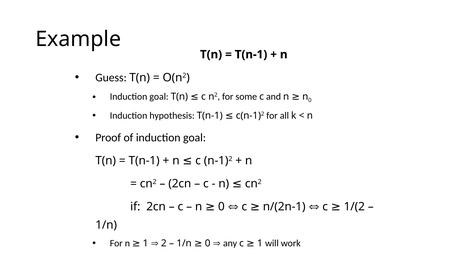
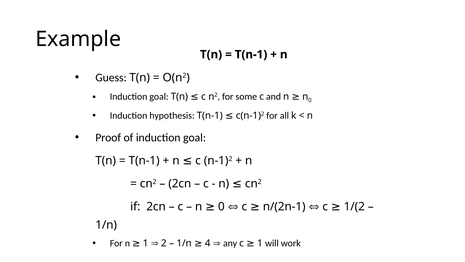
1/n 0: 0 -> 4
